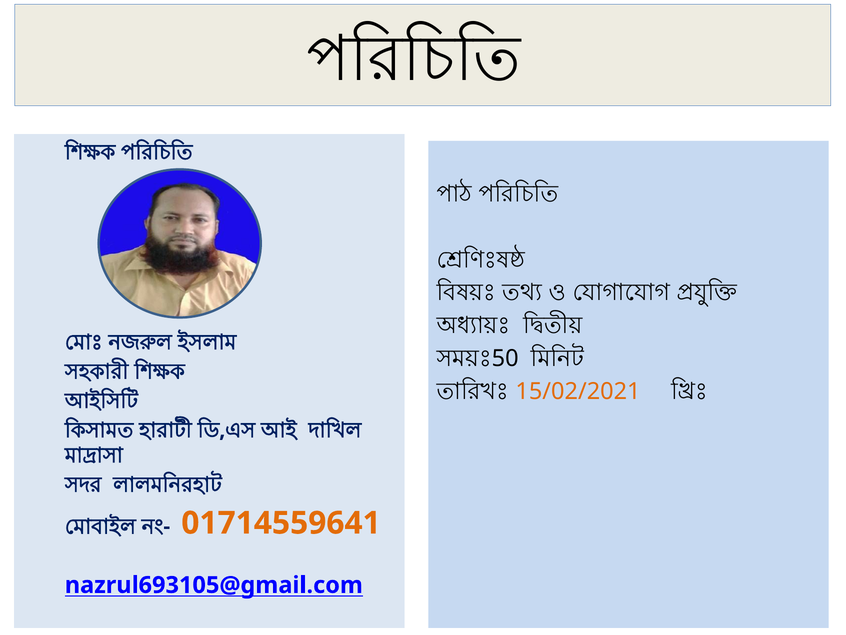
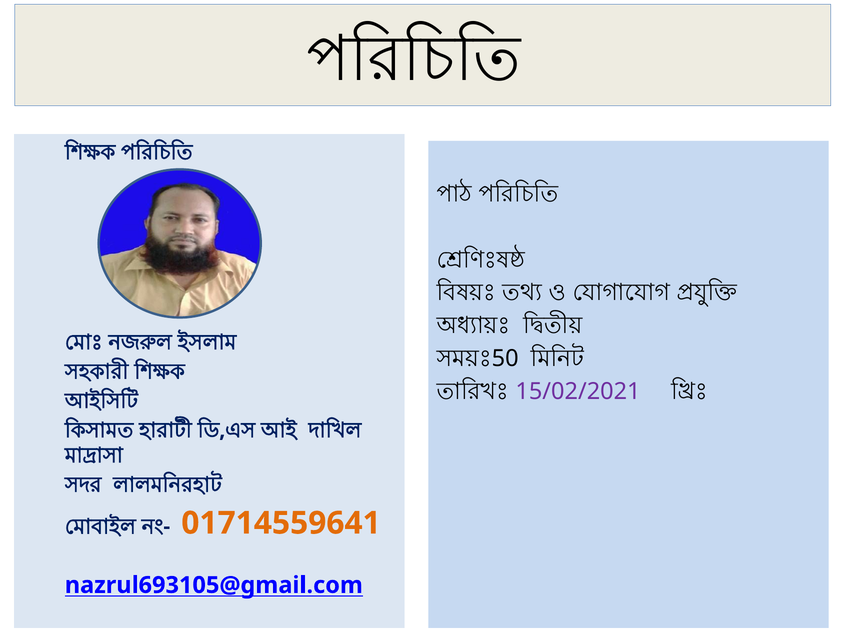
15/02/2021 colour: orange -> purple
